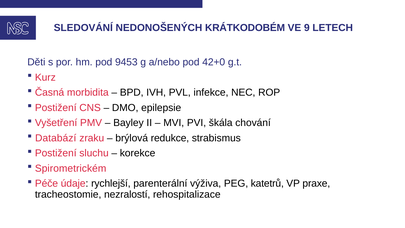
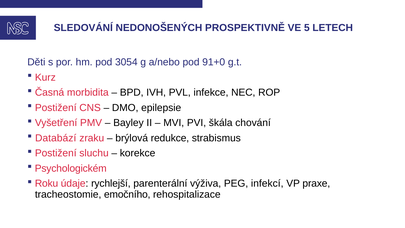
KRÁTKODOBÉM: KRÁTKODOBÉM -> PROSPEKTIVNĚ
9: 9 -> 5
9453: 9453 -> 3054
42+0: 42+0 -> 91+0
Spirometrickém: Spirometrickém -> Psychologickém
Péče: Péče -> Roku
katetrů: katetrů -> infekcí
nezralostí: nezralostí -> emočního
